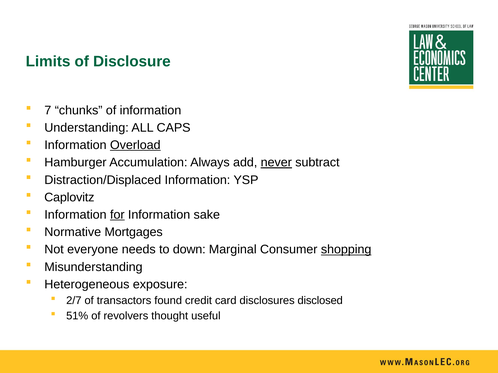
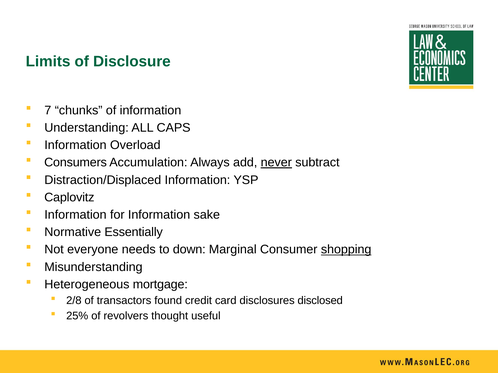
Overload underline: present -> none
Hamburger: Hamburger -> Consumers
for underline: present -> none
Mortgages: Mortgages -> Essentially
exposure: exposure -> mortgage
2/7: 2/7 -> 2/8
51%: 51% -> 25%
